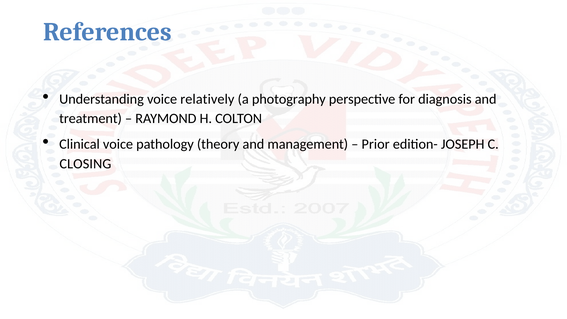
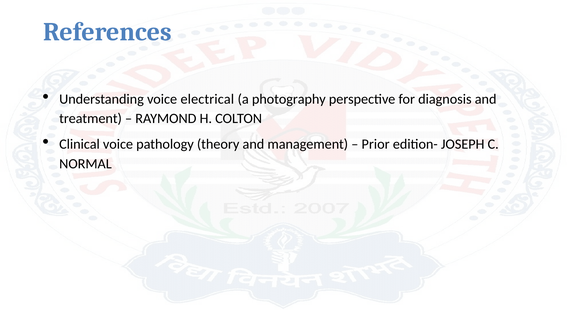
relatively: relatively -> electrical
CLOSING: CLOSING -> NORMAL
